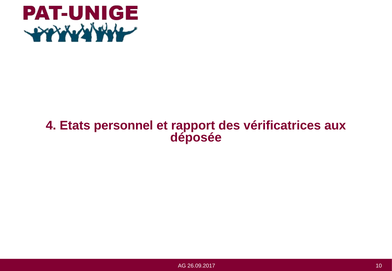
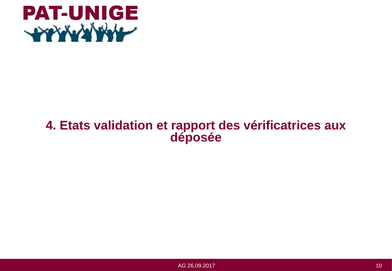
personnel: personnel -> validation
